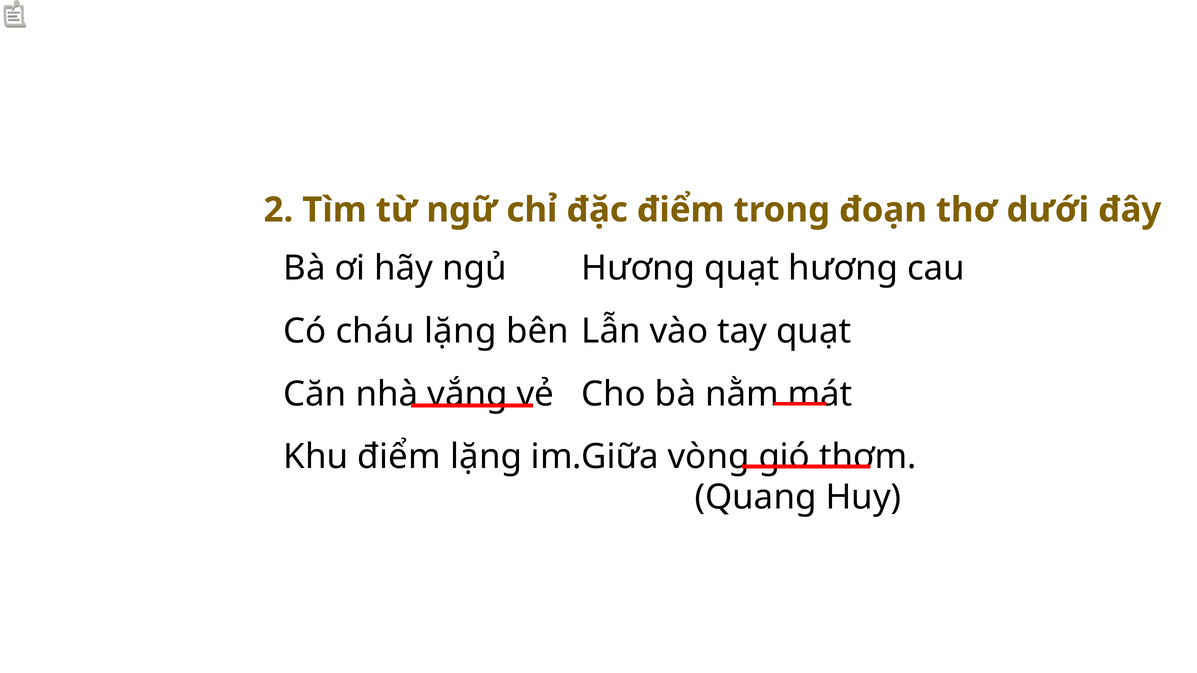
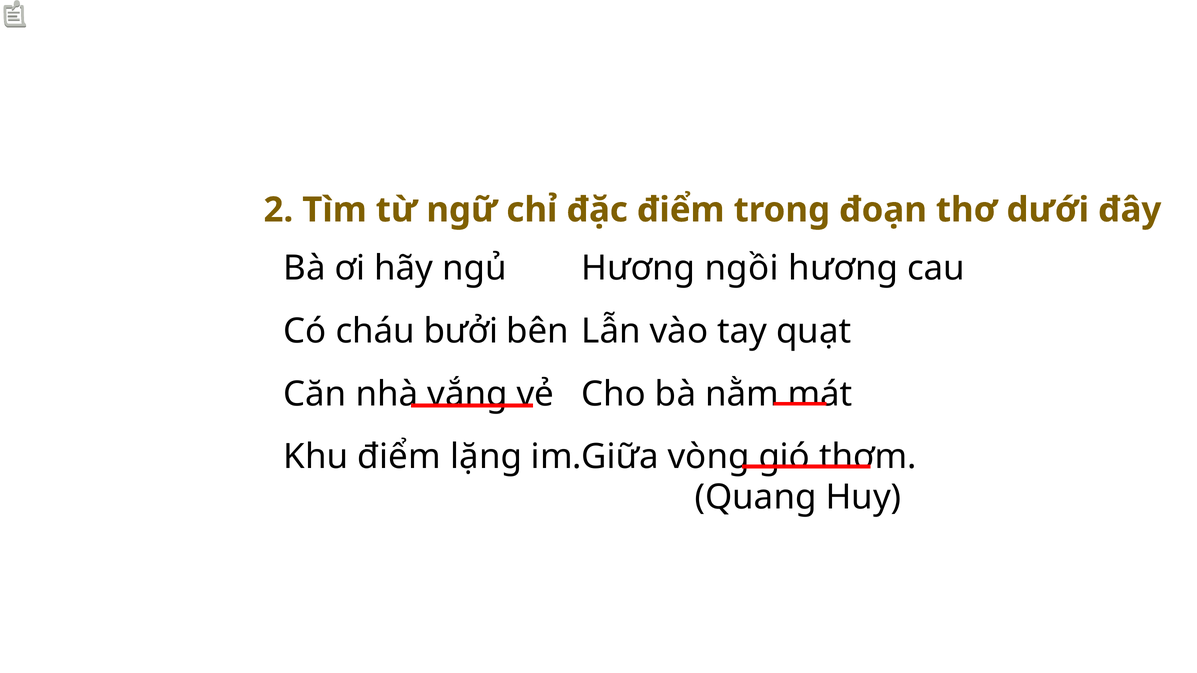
Hương quạt: quạt -> ngồi
cháu lặng: lặng -> bưởi
